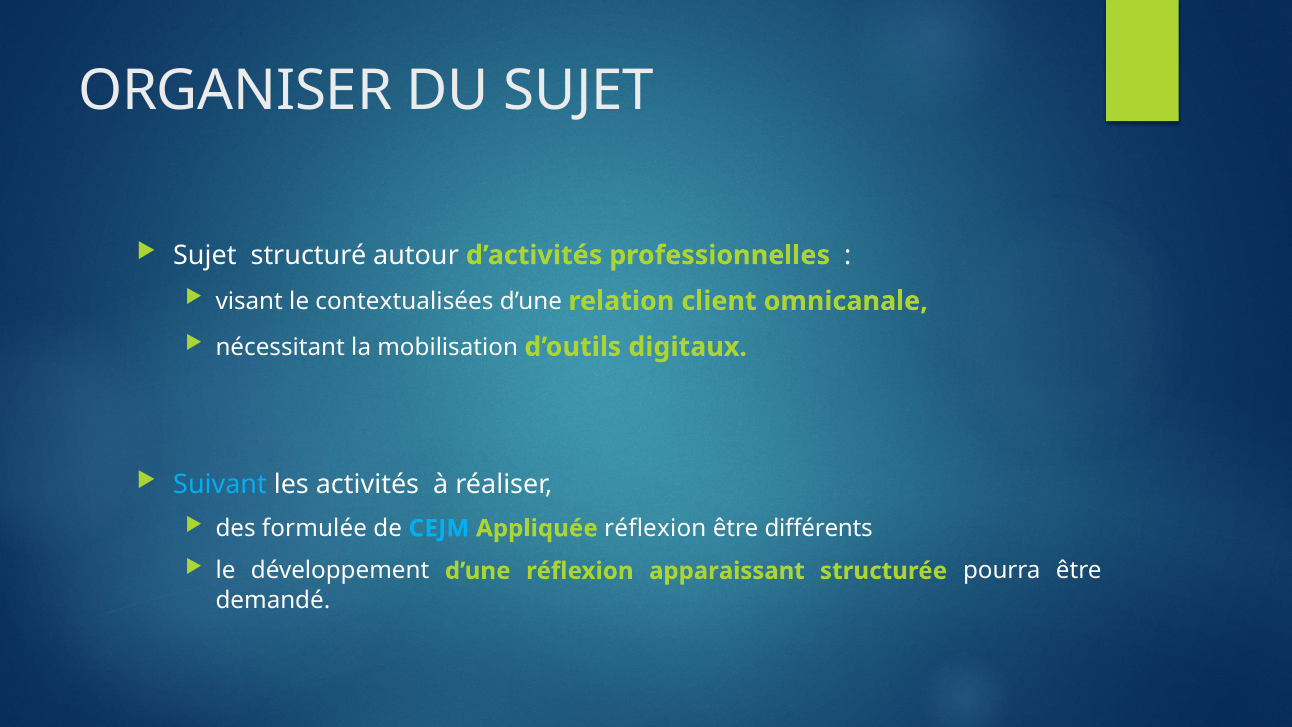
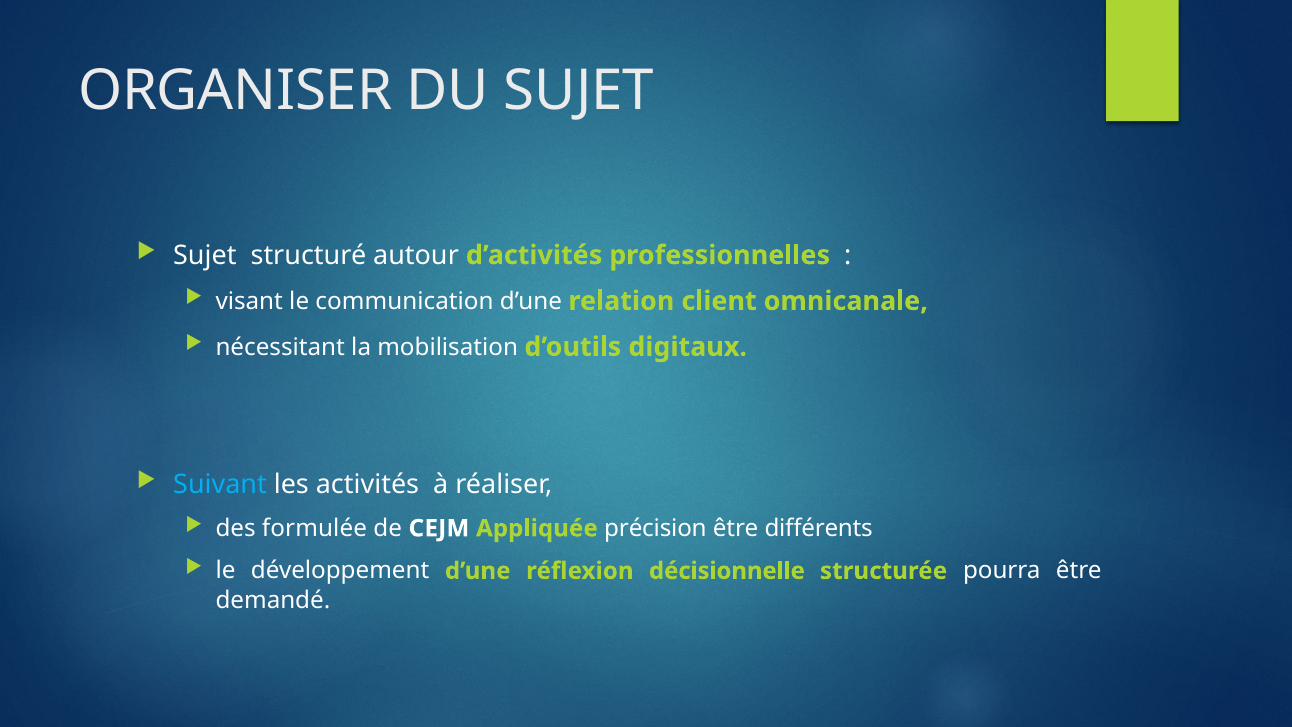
contextualisées: contextualisées -> communication
CEJM colour: light blue -> white
Appliquée réflexion: réflexion -> précision
apparaissant: apparaissant -> décisionnelle
